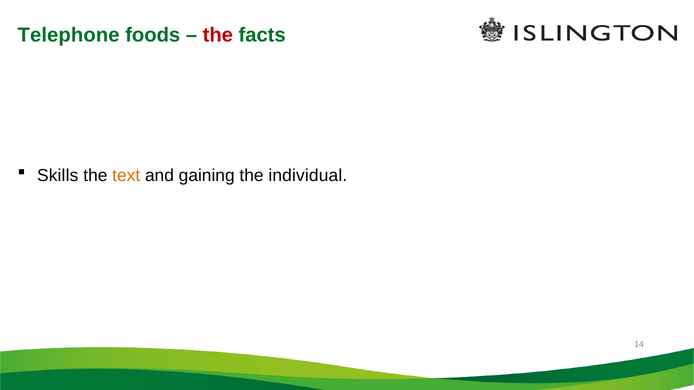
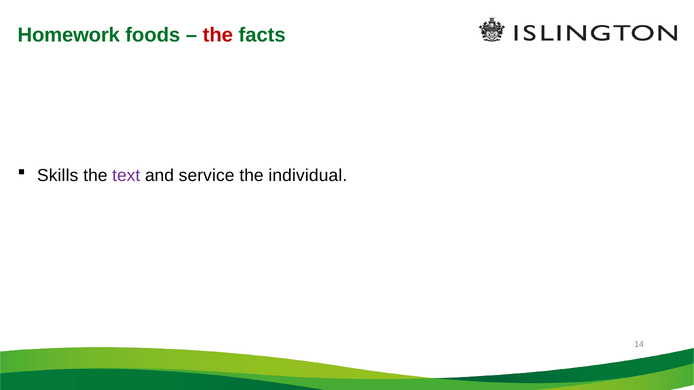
Telephone: Telephone -> Homework
text colour: orange -> purple
gaining: gaining -> service
